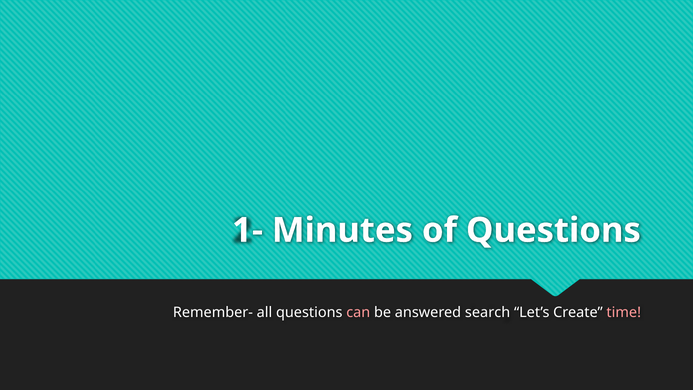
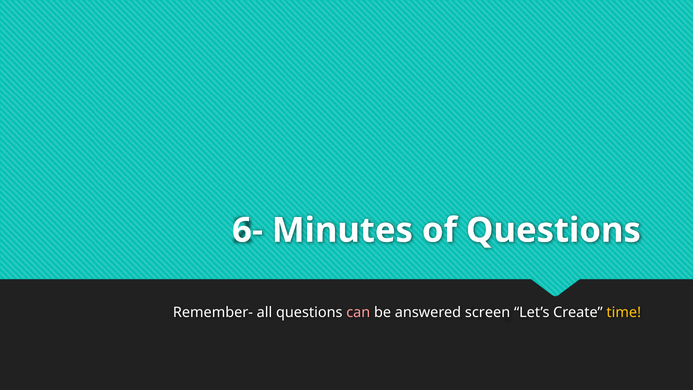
1-: 1- -> 6-
search: search -> screen
time colour: pink -> yellow
